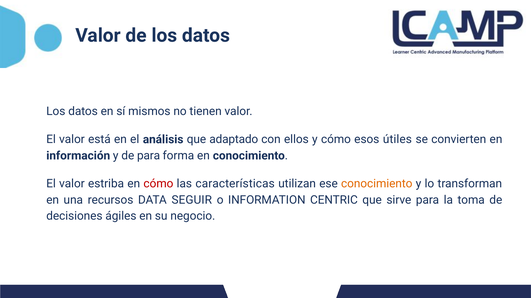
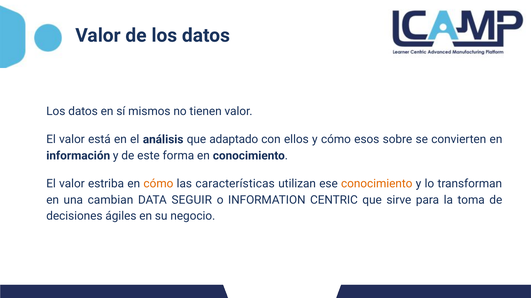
útiles: útiles -> sobre
de para: para -> este
cómo at (158, 184) colour: red -> orange
recursos: recursos -> cambian
